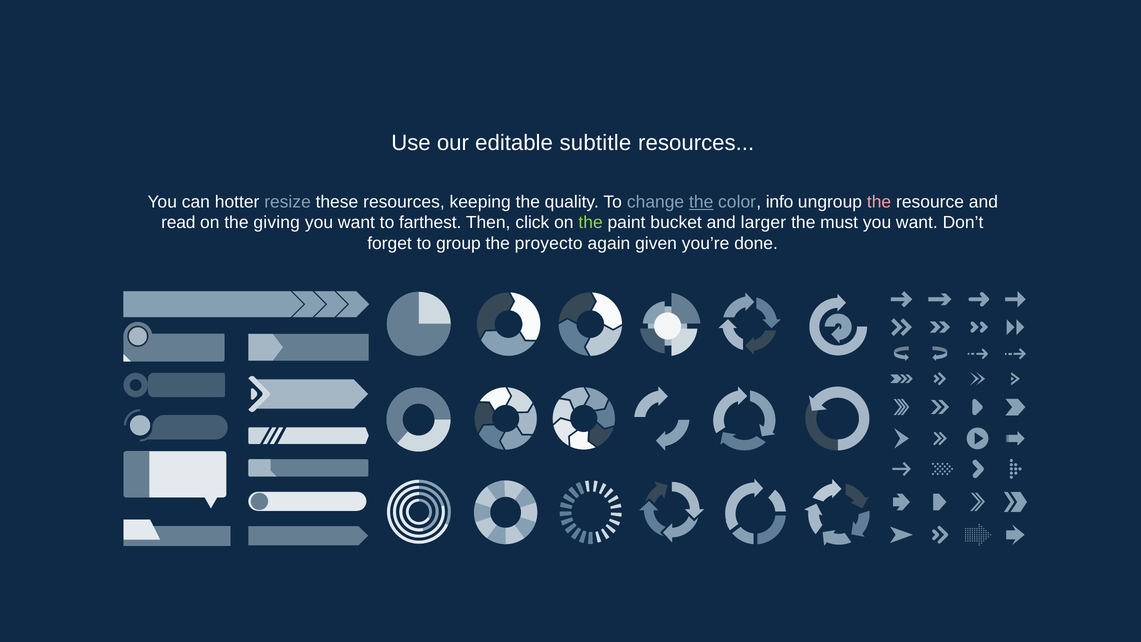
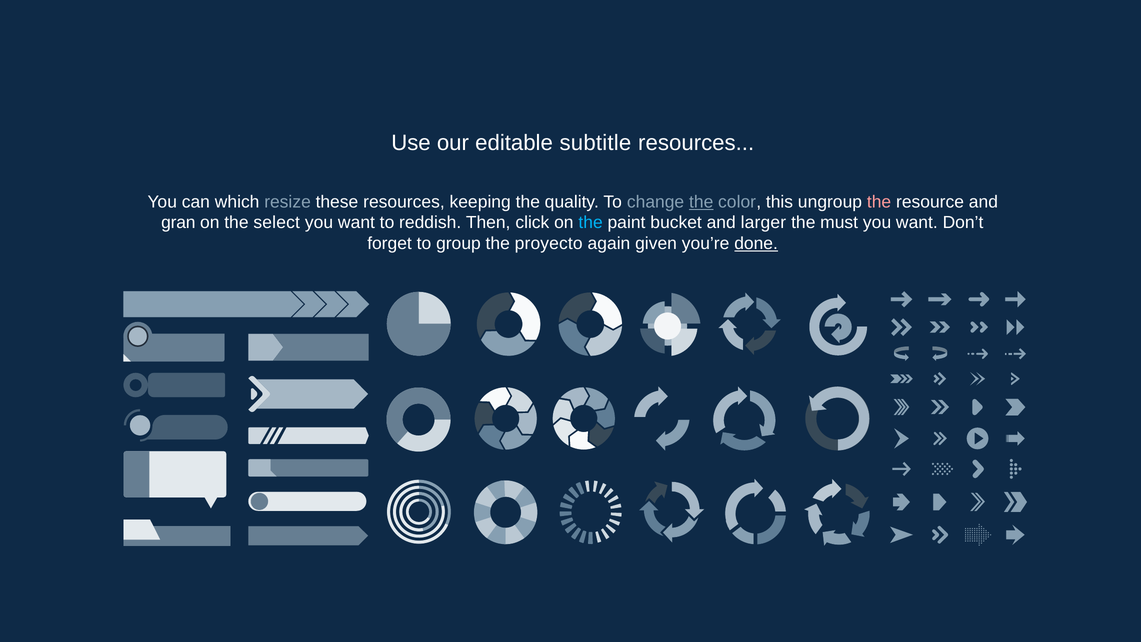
hotter: hotter -> which
info: info -> this
read: read -> gran
giving: giving -> select
farthest: farthest -> reddish
the at (591, 223) colour: light green -> light blue
done underline: none -> present
